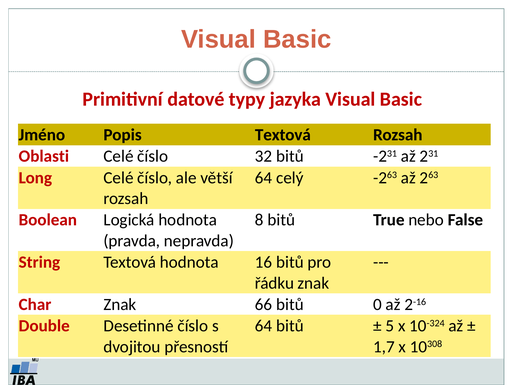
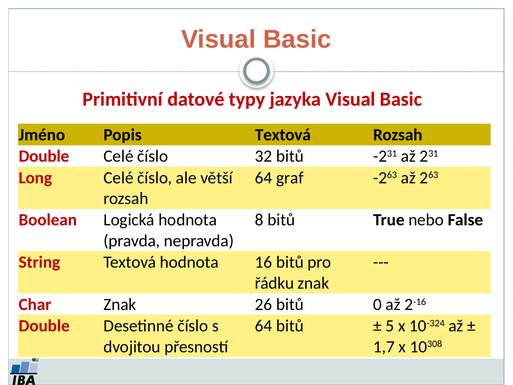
Oblasti at (44, 156): Oblasti -> Double
celý: celý -> graf
66: 66 -> 26
